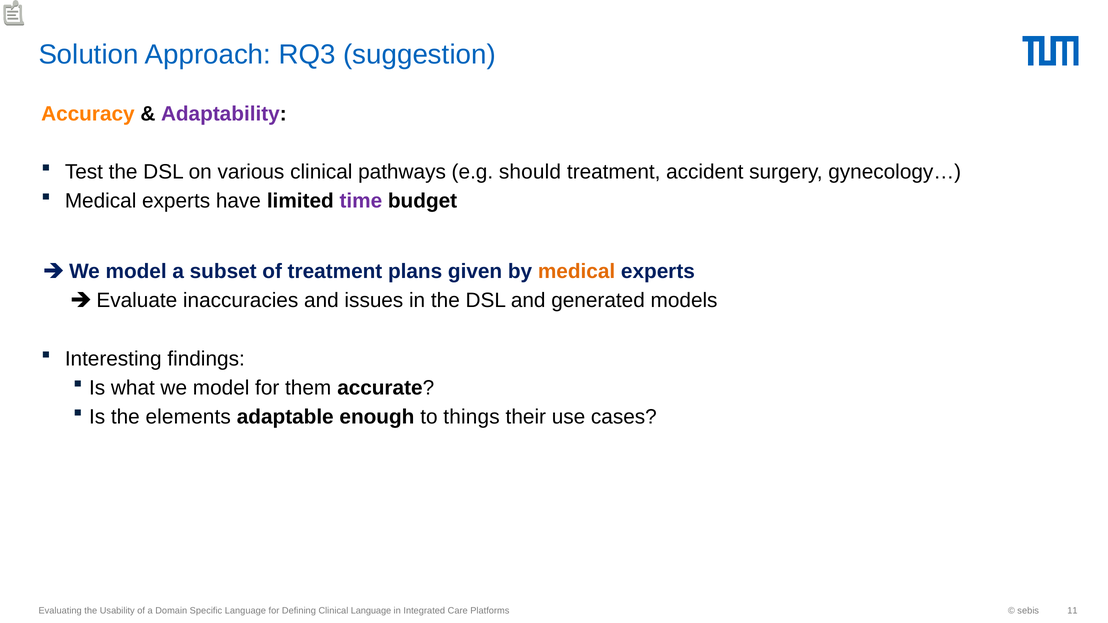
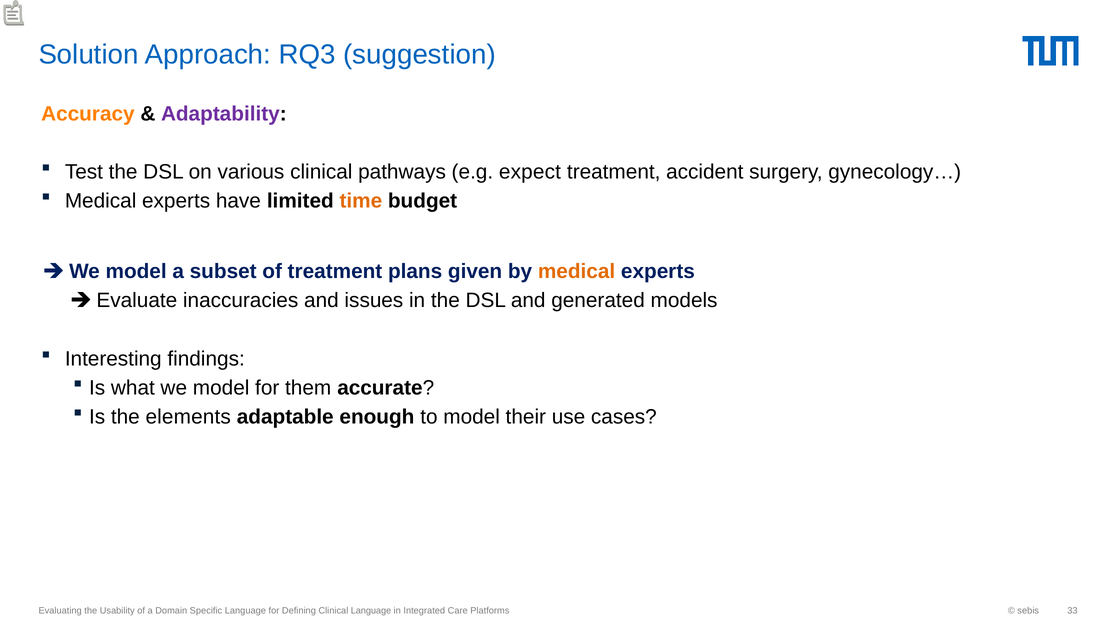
should: should -> expect
time colour: purple -> orange
to things: things -> model
11: 11 -> 33
